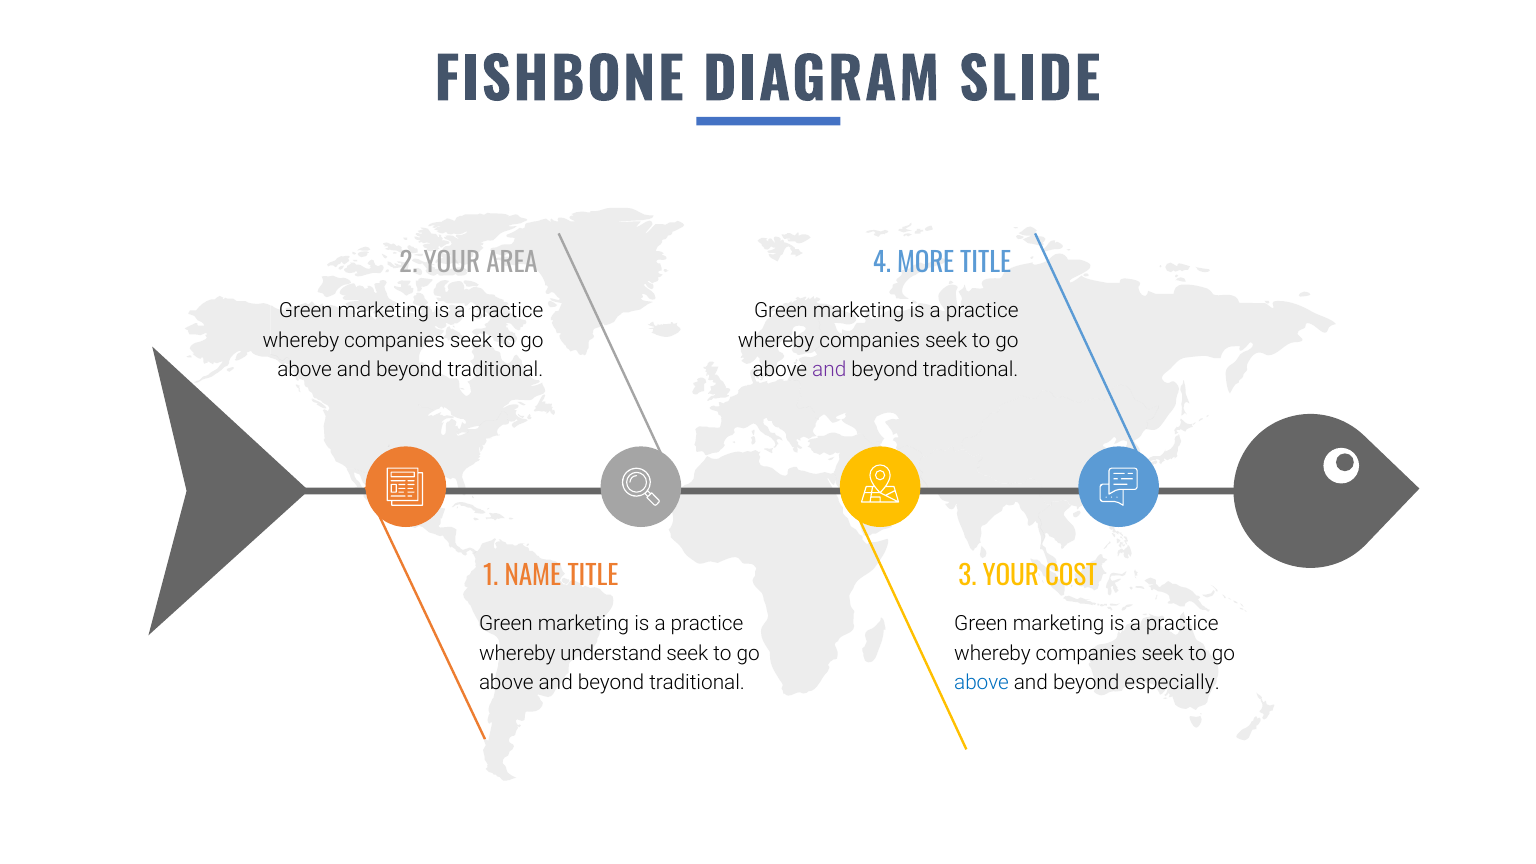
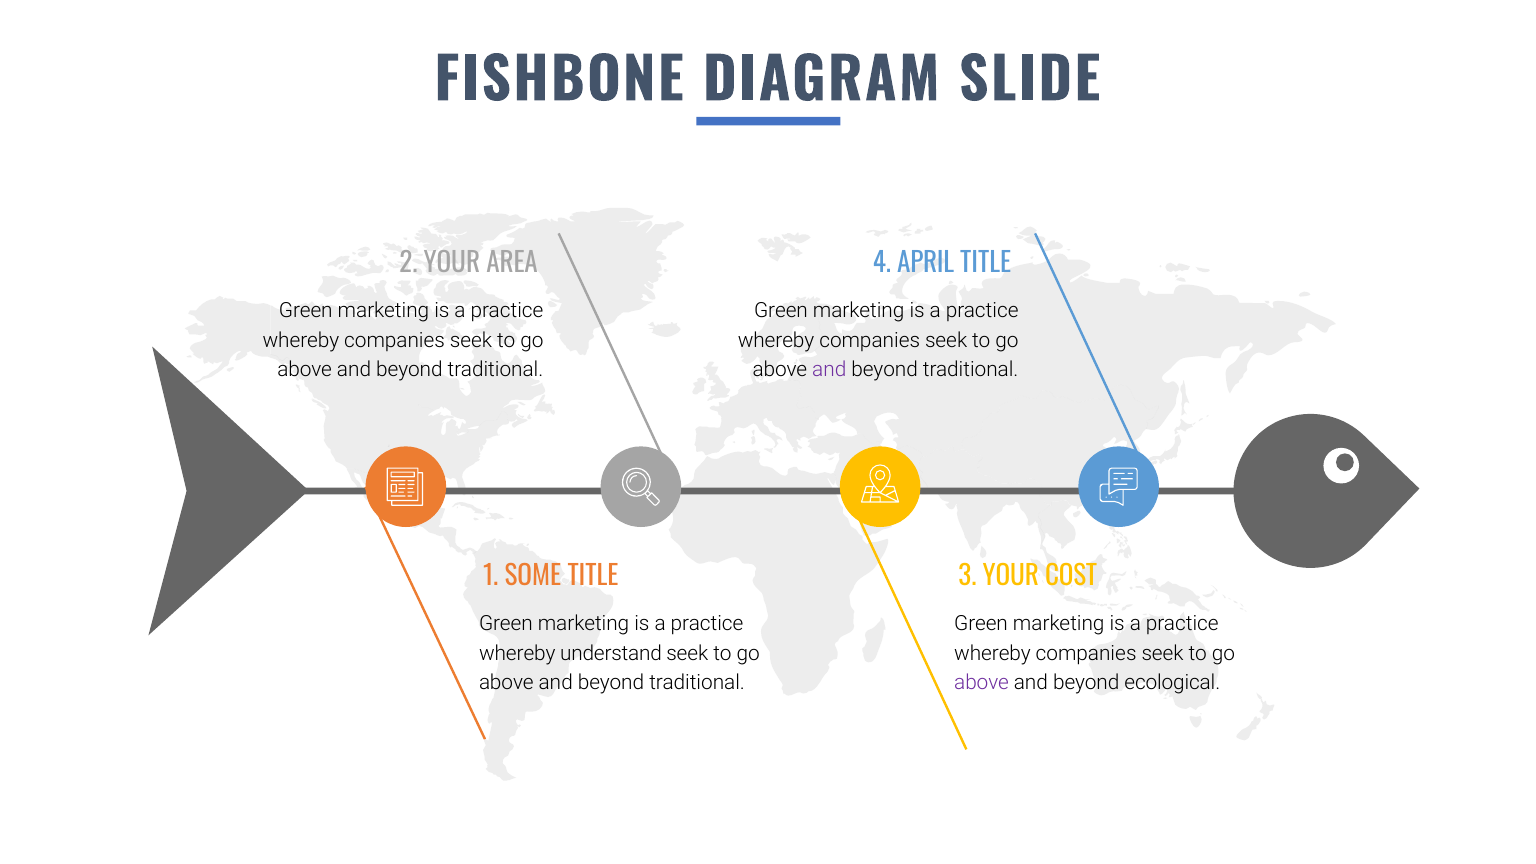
MORE: MORE -> APRIL
NAME: NAME -> SOME
above at (982, 683) colour: blue -> purple
especially: especially -> ecological
